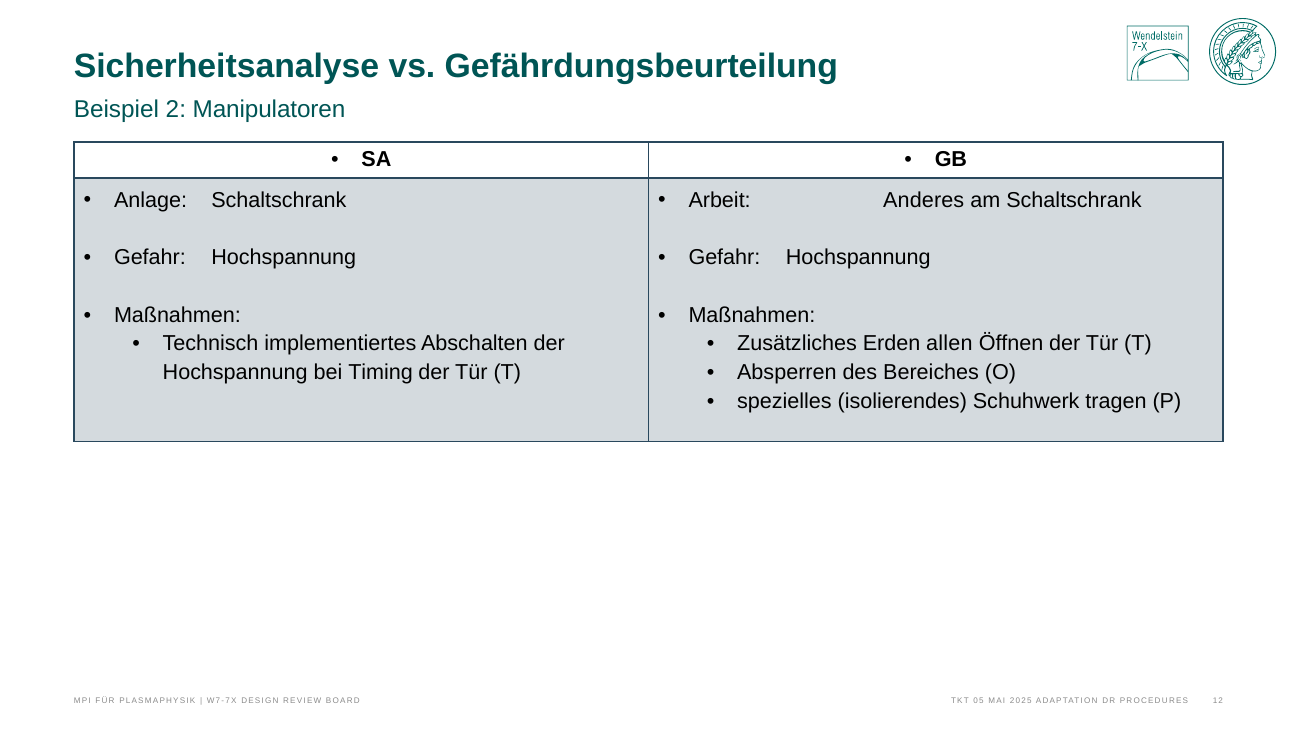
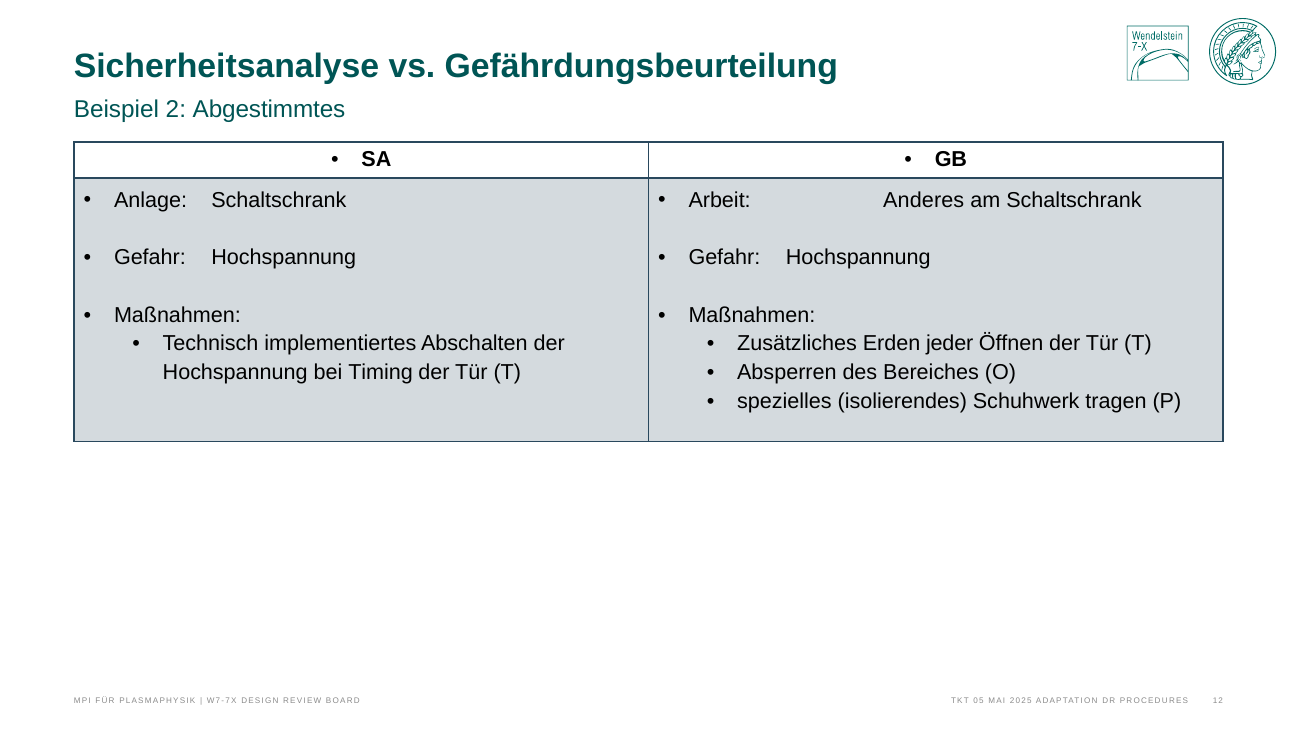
Manipulatoren: Manipulatoren -> Abgestimmtes
allen: allen -> jeder
